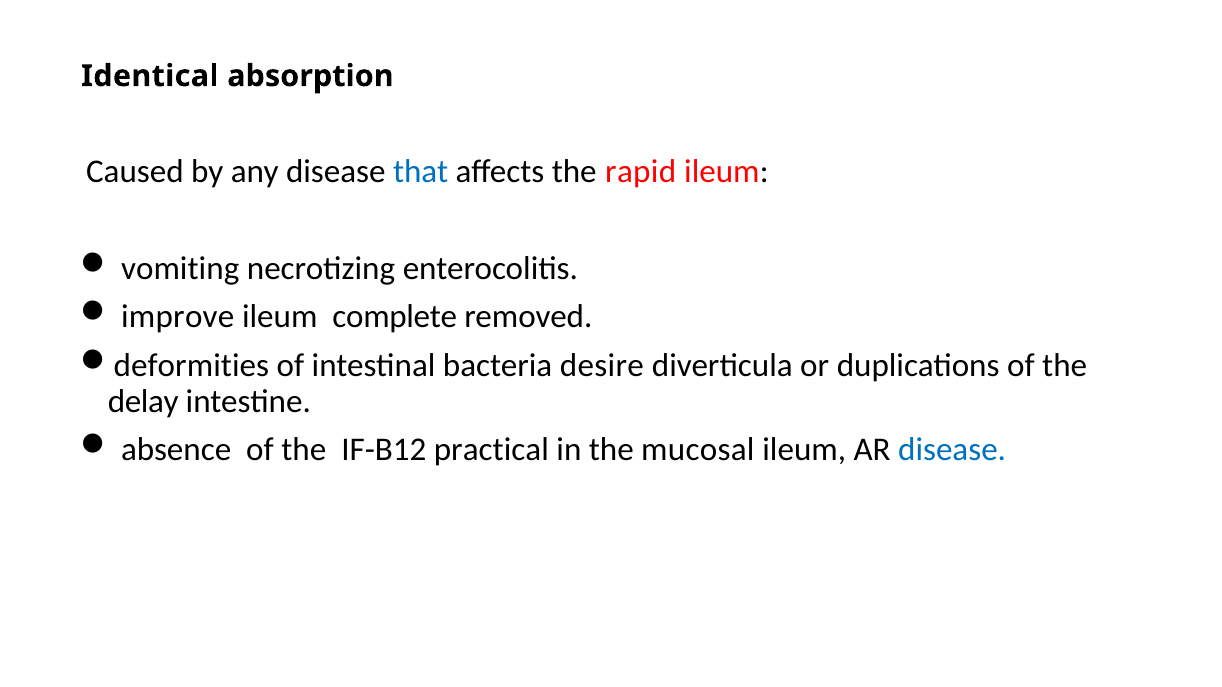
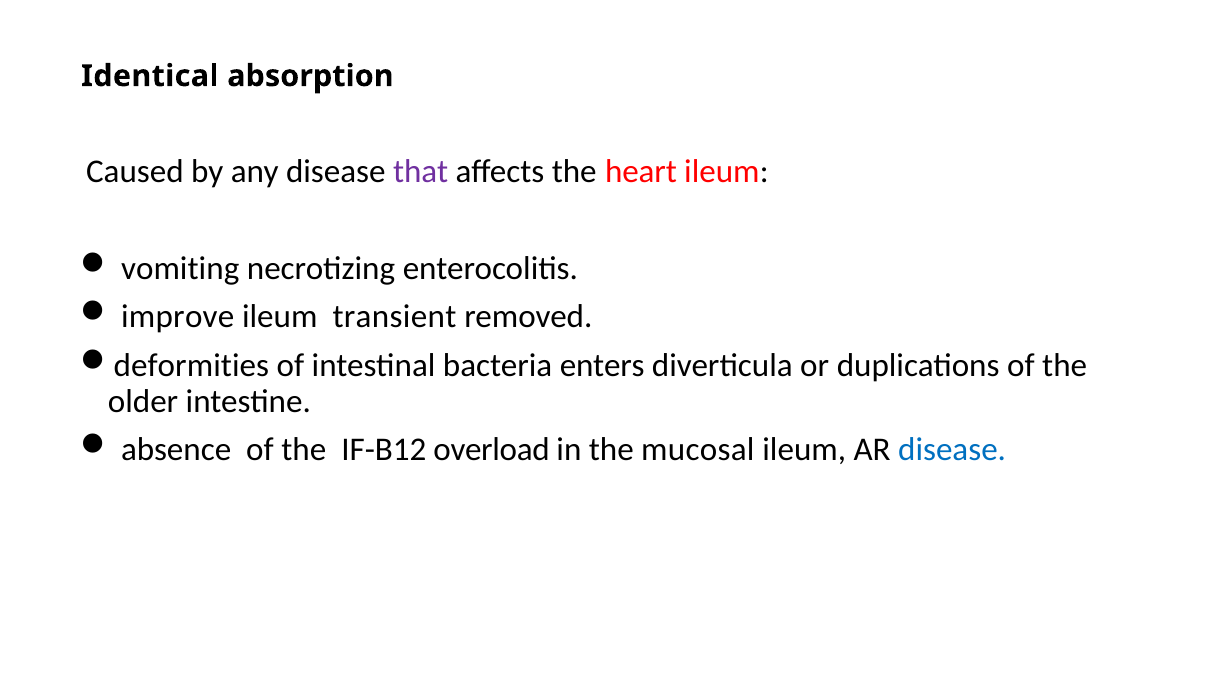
that colour: blue -> purple
rapid: rapid -> heart
complete: complete -> transient
desire: desire -> enters
delay: delay -> older
practical: practical -> overload
